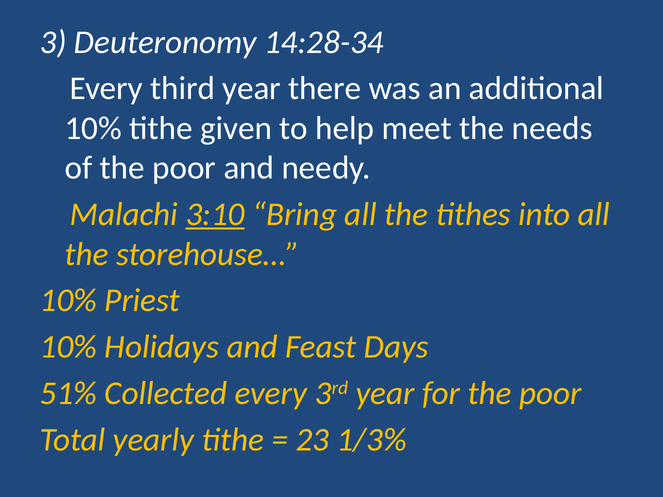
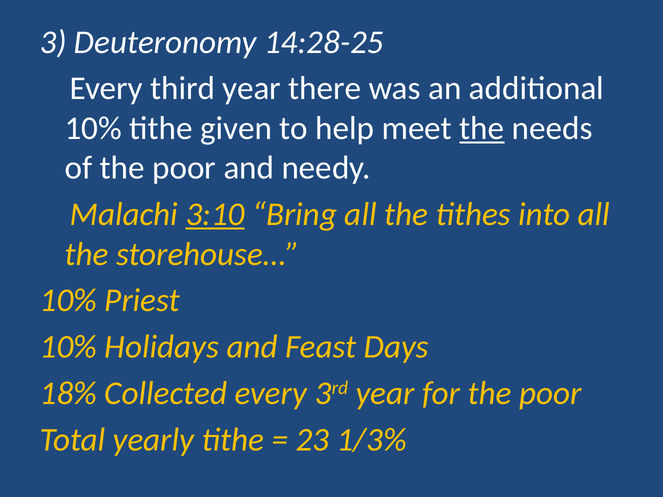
14:28-34: 14:28-34 -> 14:28-25
the at (482, 128) underline: none -> present
51%: 51% -> 18%
